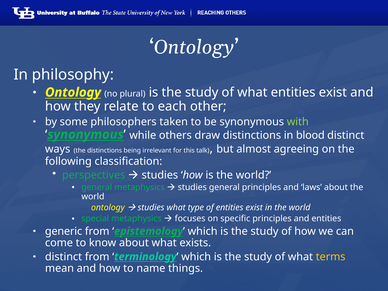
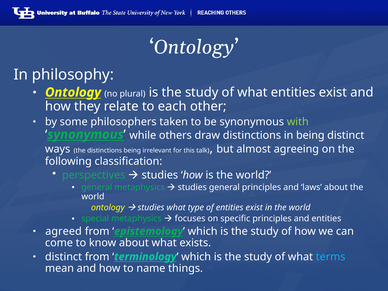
in blood: blood -> being
generic: generic -> agreed
terms colour: yellow -> light blue
